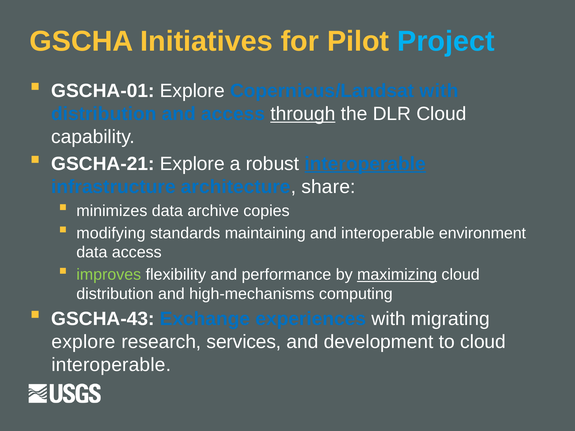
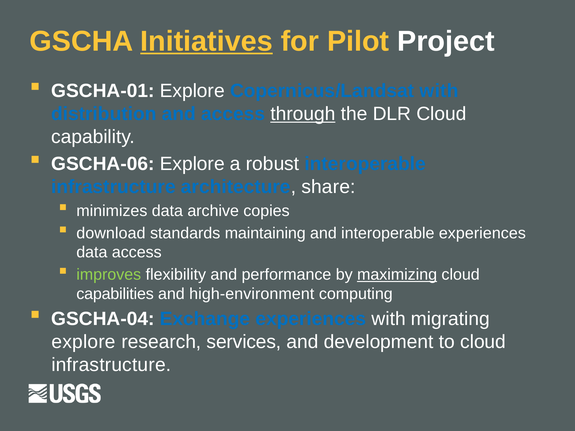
Initiatives underline: none -> present
Project colour: light blue -> white
GSCHA-21: GSCHA-21 -> GSCHA-06
interoperable at (365, 164) underline: present -> none
modifying: modifying -> download
interoperable environment: environment -> experiences
distribution at (115, 294): distribution -> capabilities
high-mechanisms: high-mechanisms -> high-environment
GSCHA-43: GSCHA-43 -> GSCHA-04
interoperable at (111, 365): interoperable -> infrastructure
